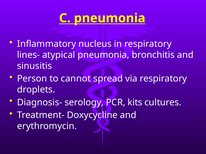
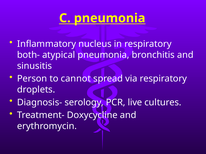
lines-: lines- -> both-
kits: kits -> live
